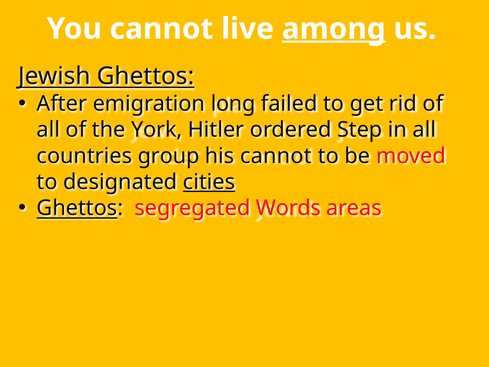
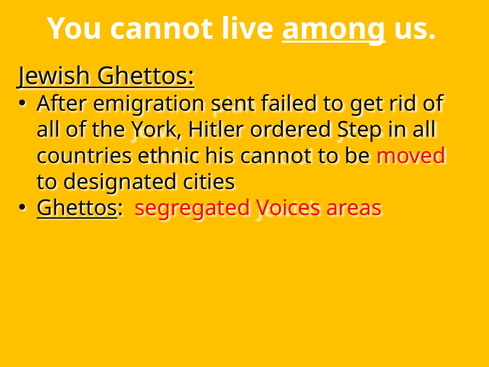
long: long -> sent
group: group -> ethnic
cities underline: present -> none
Words: Words -> Voices
